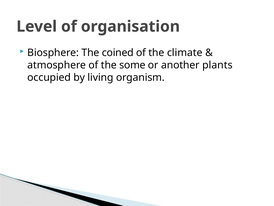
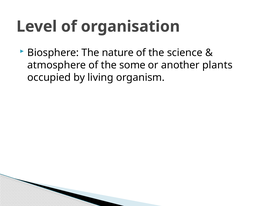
coined: coined -> nature
climate: climate -> science
